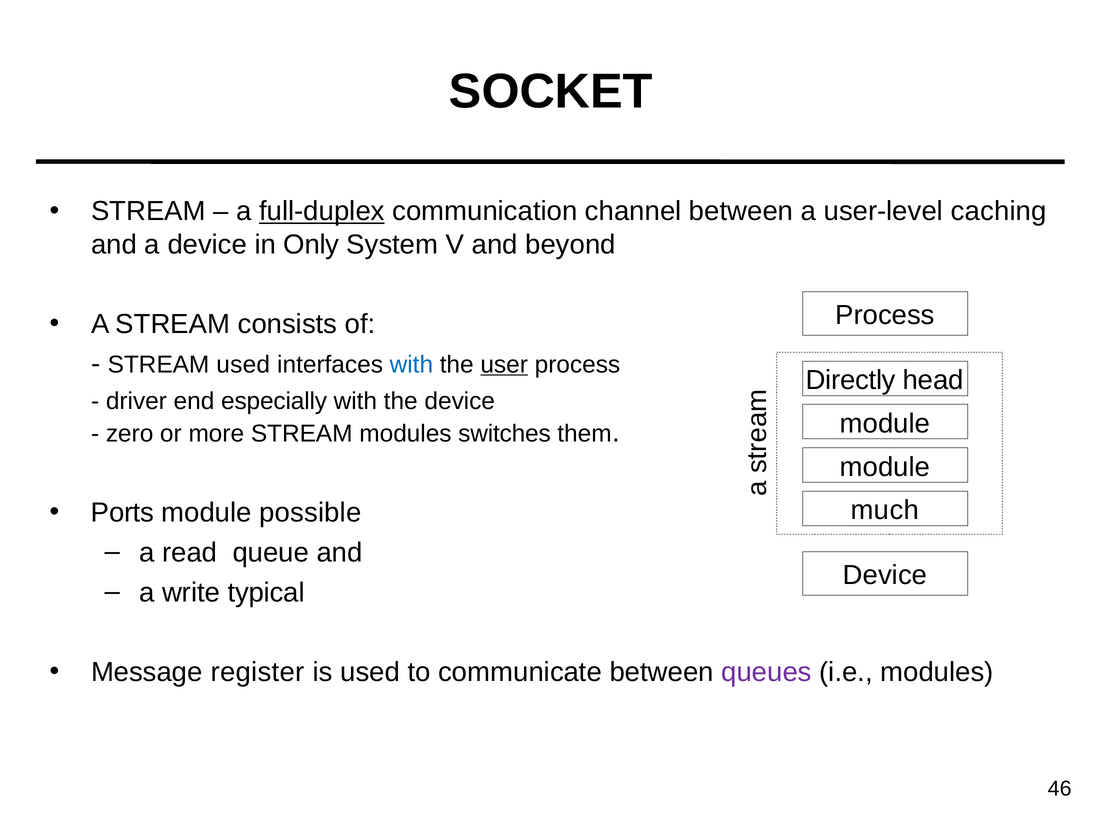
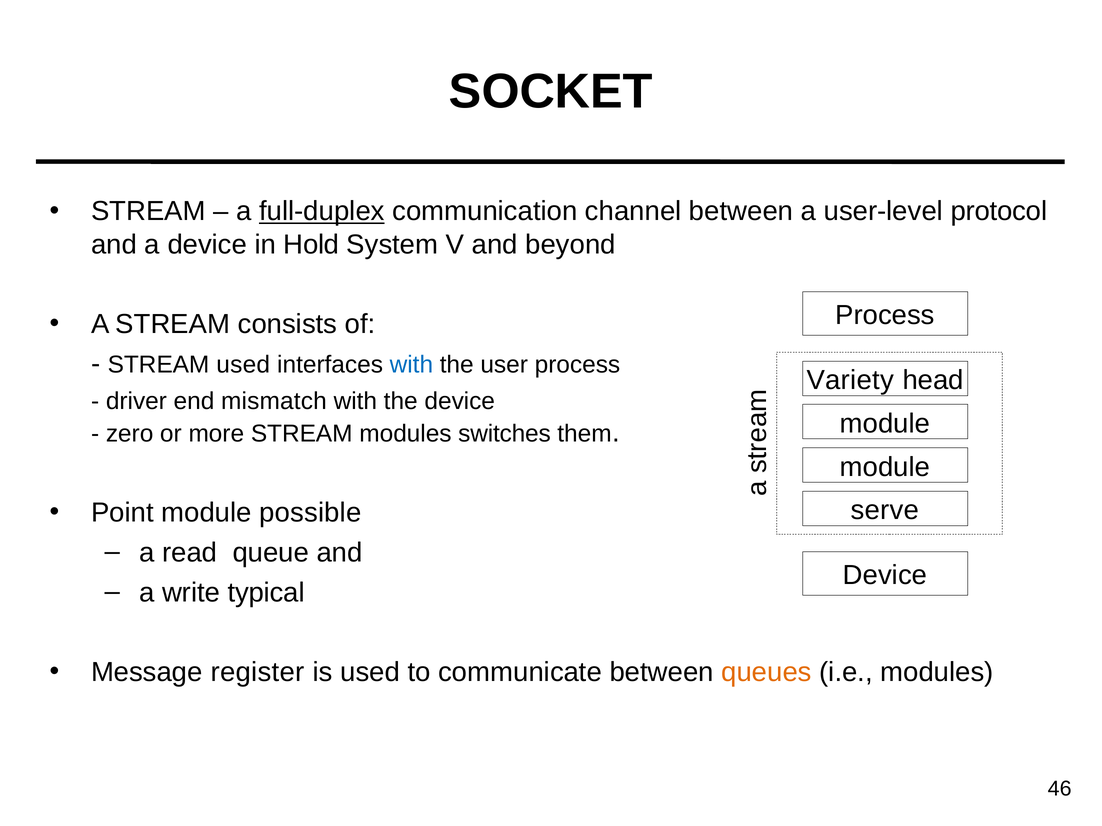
caching: caching -> protocol
Only: Only -> Hold
user underline: present -> none
Directly: Directly -> Variety
especially: especially -> mismatch
much: much -> serve
Ports: Ports -> Point
queues colour: purple -> orange
